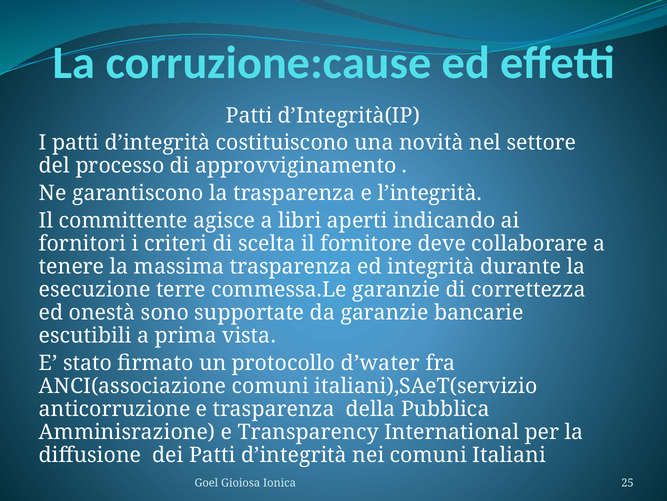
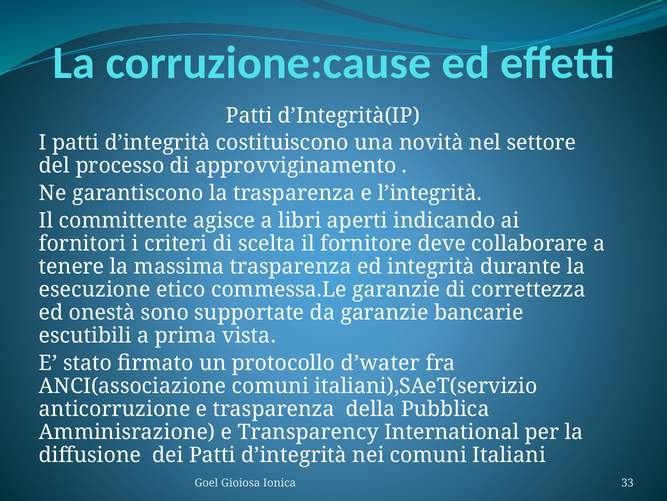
terre: terre -> etico
25: 25 -> 33
